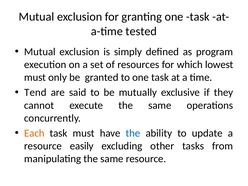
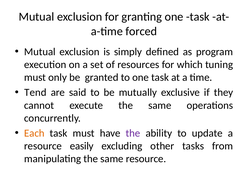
tested: tested -> forced
lowest: lowest -> tuning
the at (133, 133) colour: blue -> purple
